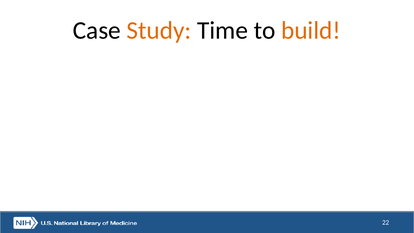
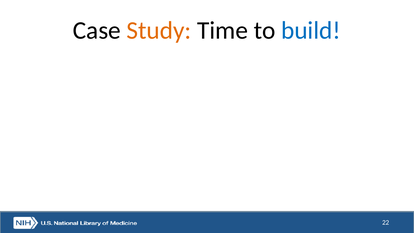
build colour: orange -> blue
